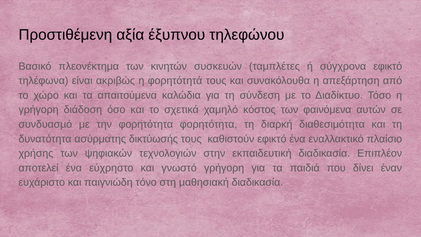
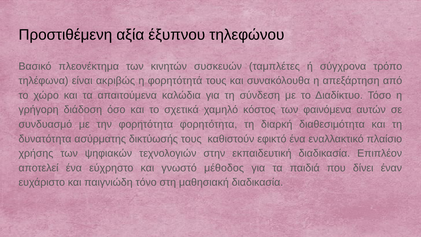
σύγχρονα εφικτό: εφικτό -> τρόπο
γνωστό γρήγορη: γρήγορη -> μέθοδος
